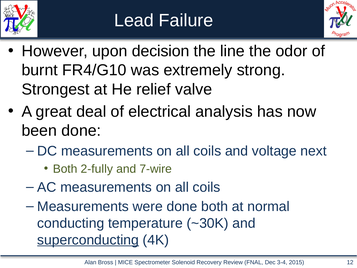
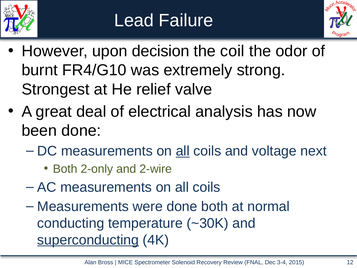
line: line -> coil
all at (183, 151) underline: none -> present
2-fully: 2-fully -> 2-only
7-wire: 7-wire -> 2-wire
